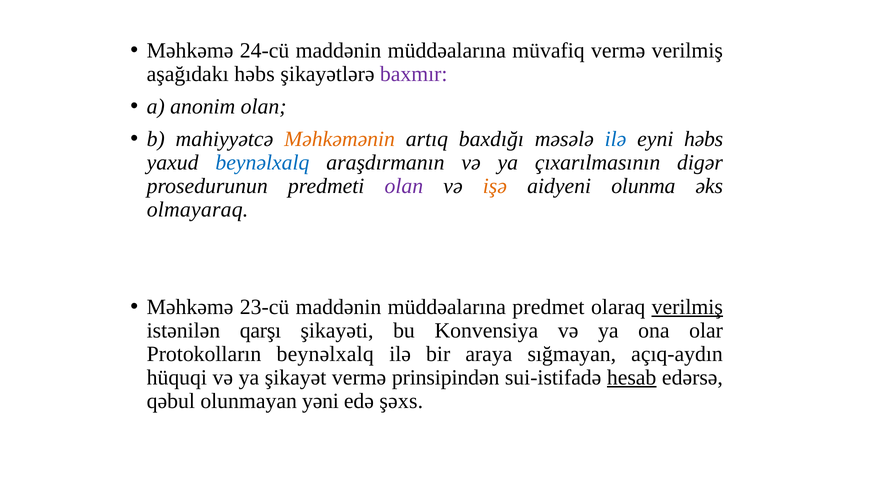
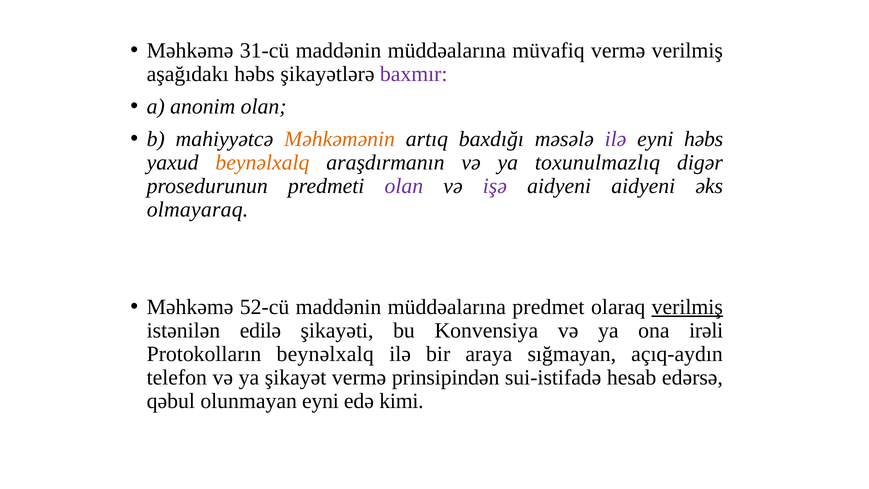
24-cü: 24-cü -> 31-cü
ilə at (616, 139) colour: blue -> purple
beynəlxalq at (262, 162) colour: blue -> orange
çıxarılmasının: çıxarılmasının -> toxunulmazlıq
işə colour: orange -> purple
aidyeni olunma: olunma -> aidyeni
23-cü: 23-cü -> 52-cü
qarşı: qarşı -> edilə
olar: olar -> irəli
hüquqi: hüquqi -> telefon
hesab underline: present -> none
olunmayan yəni: yəni -> eyni
şəxs: şəxs -> kimi
